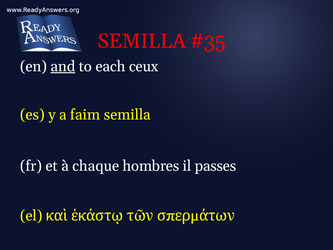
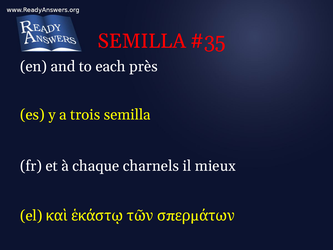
and underline: present -> none
ceux: ceux -> près
faim: faim -> trois
hombres: hombres -> charnels
passes: passes -> mieux
